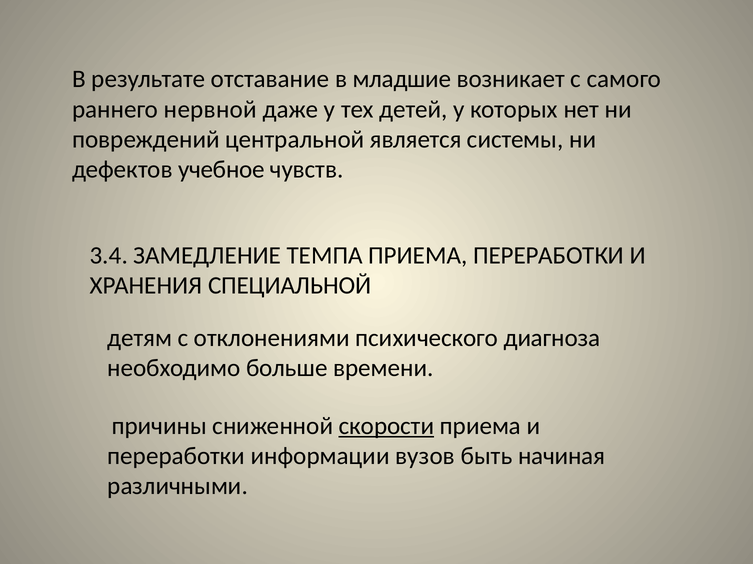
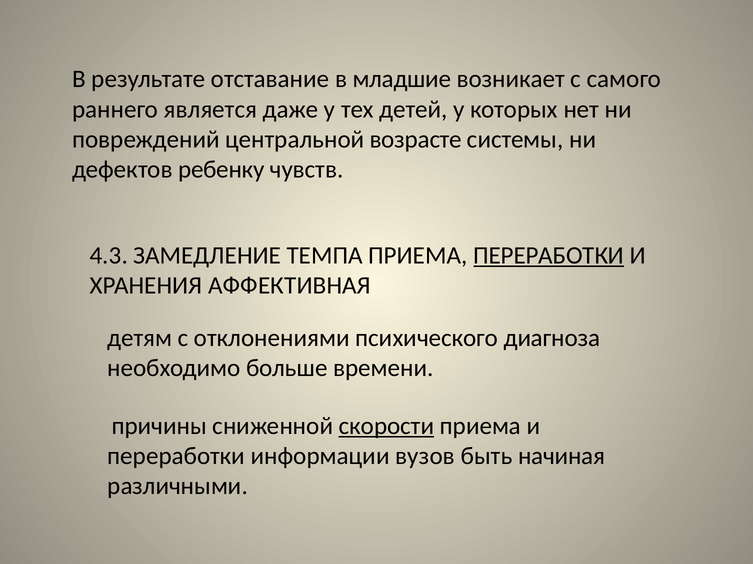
нервной: нервной -> является
является: является -> возрасте
учебное: учебное -> ребенку
3.4: 3.4 -> 4.3
ПЕРЕРАБОТКИ at (549, 256) underline: none -> present
СПЕЦИАЛЬНОЙ: СПЕЦИАЛЬНОЙ -> АФФЕКТИВНАЯ
